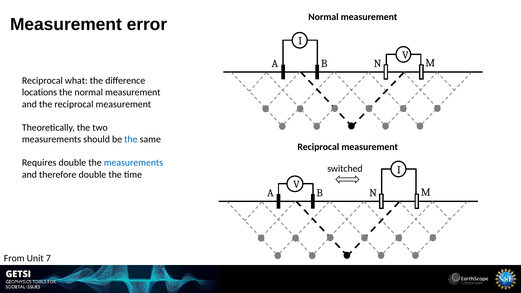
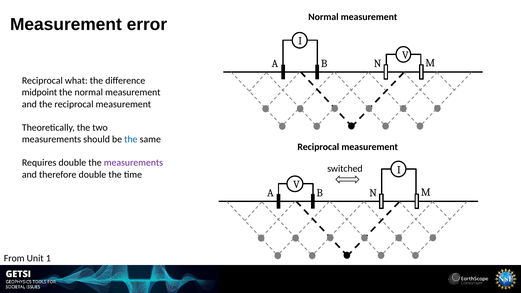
locations: locations -> midpoint
measurements at (133, 163) colour: blue -> purple
7: 7 -> 1
